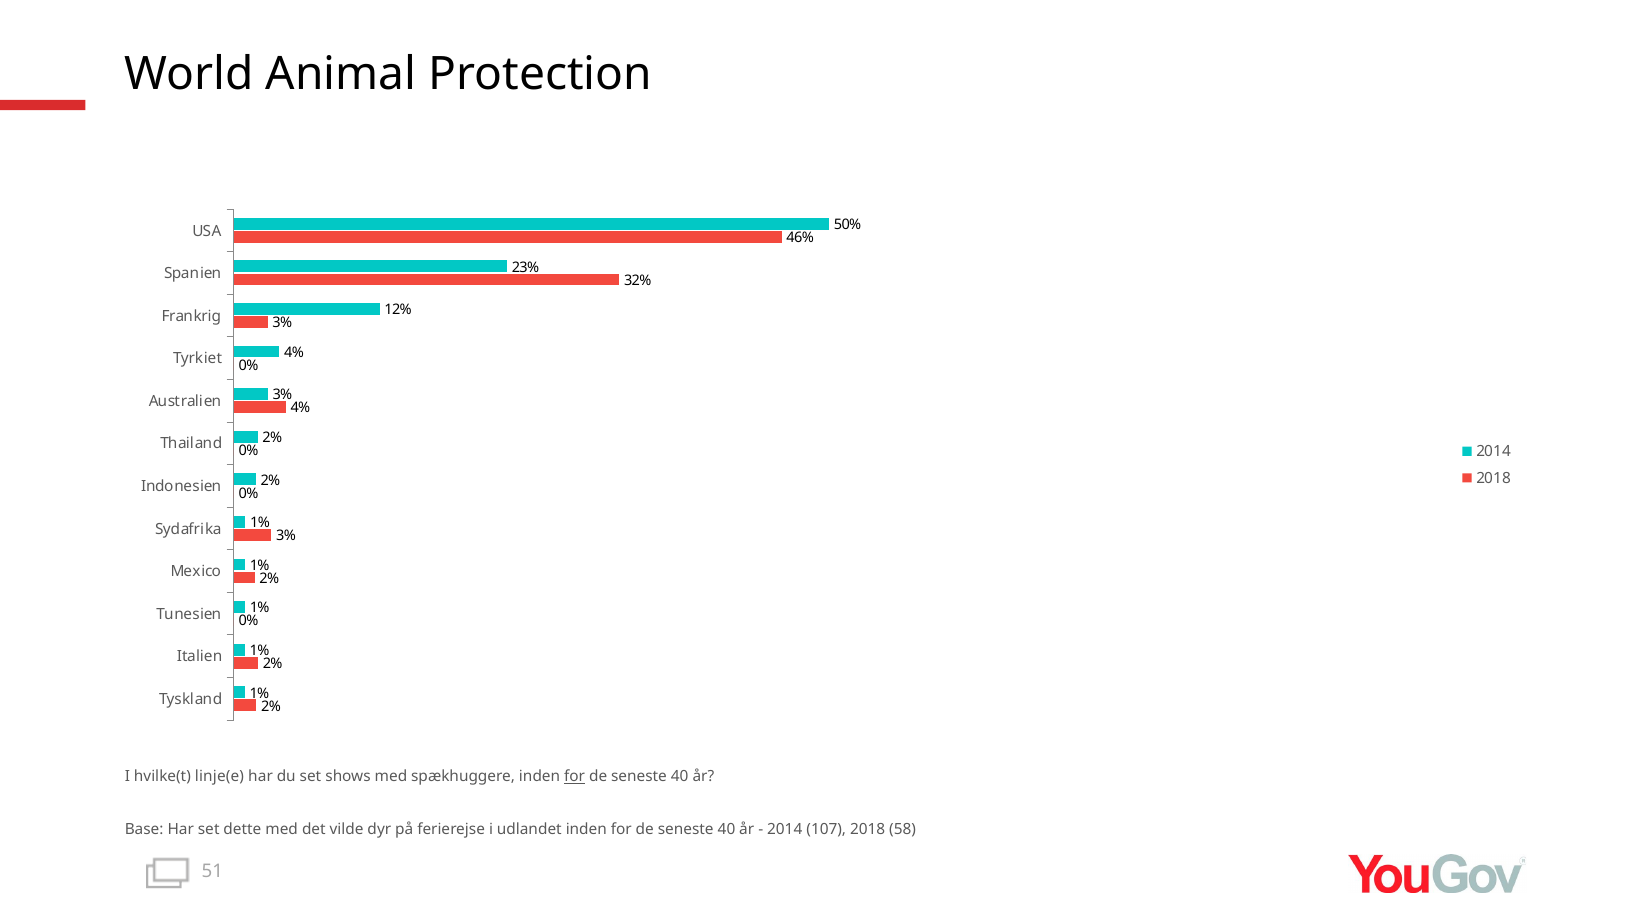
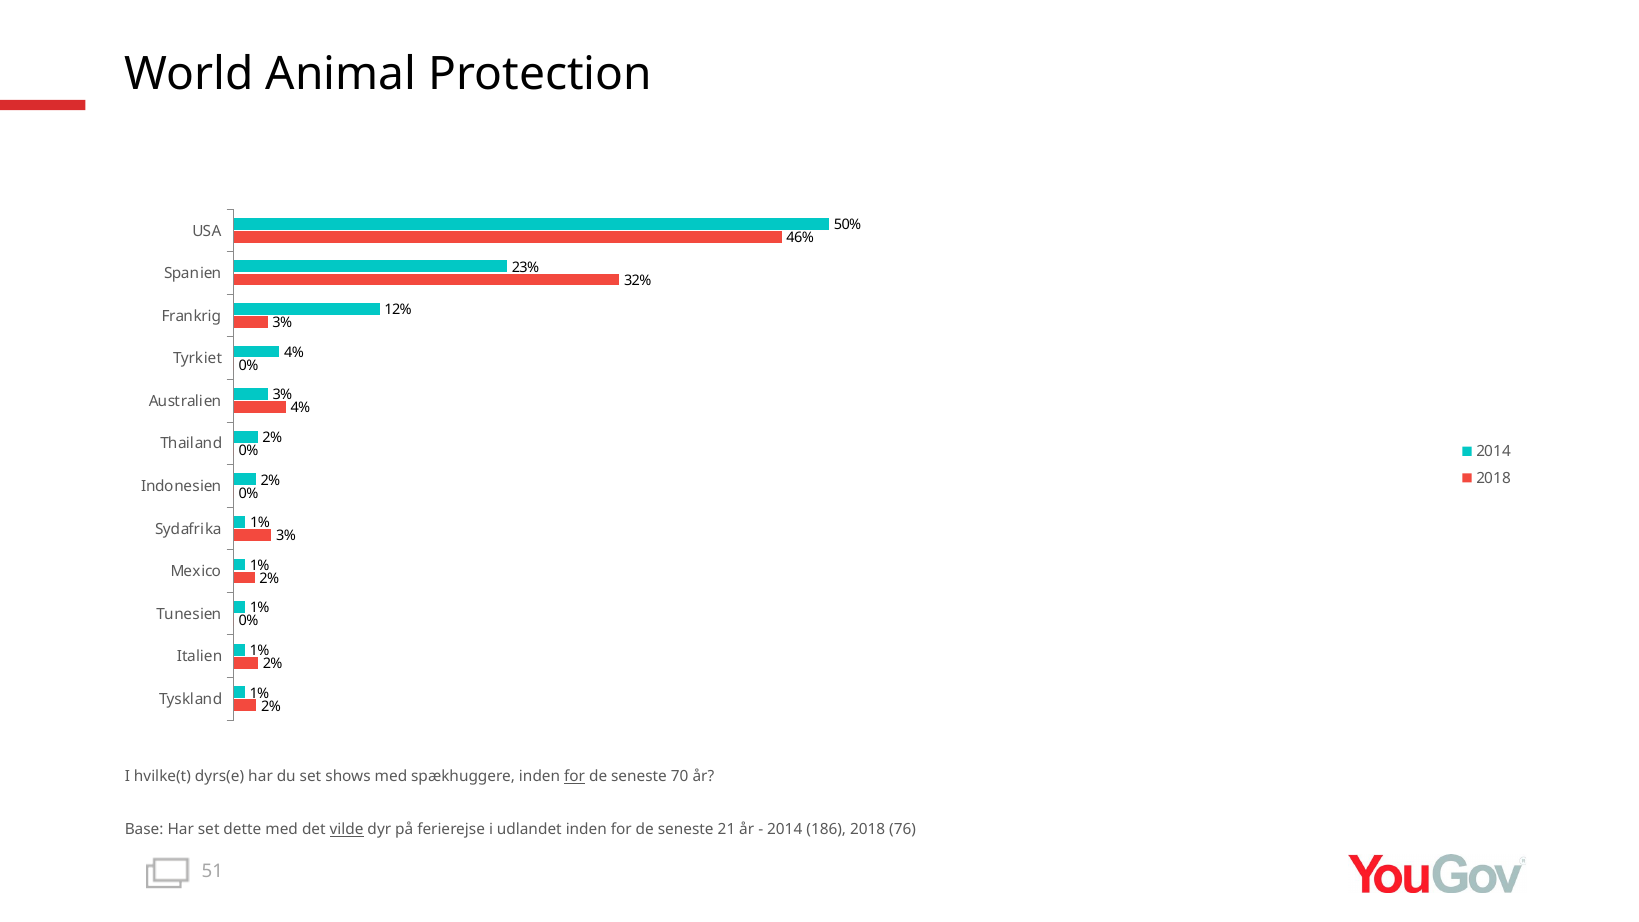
linje(e: linje(e -> dyrs(e
40 at (680, 776): 40 -> 70
vilde underline: none -> present
40 at (727, 830): 40 -> 21
107: 107 -> 186
58: 58 -> 76
